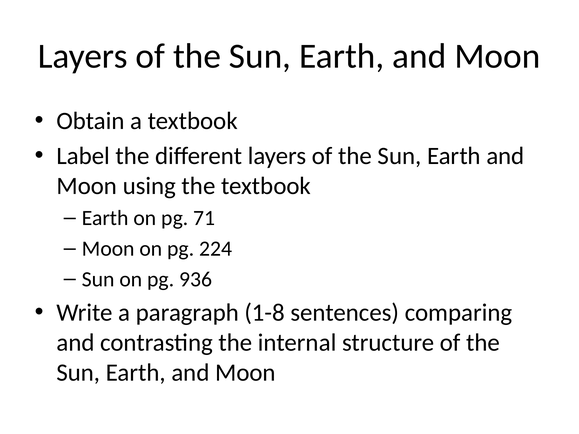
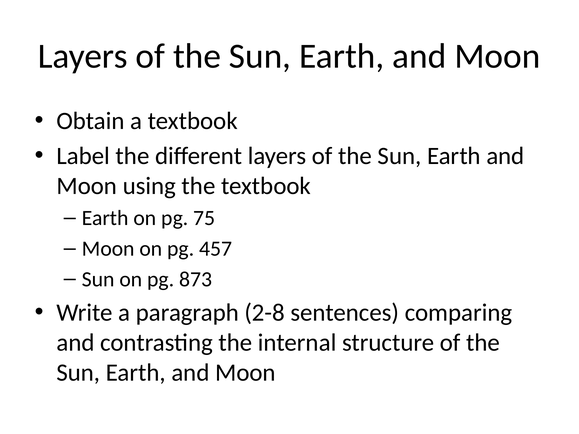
71: 71 -> 75
224: 224 -> 457
936: 936 -> 873
1-8: 1-8 -> 2-8
